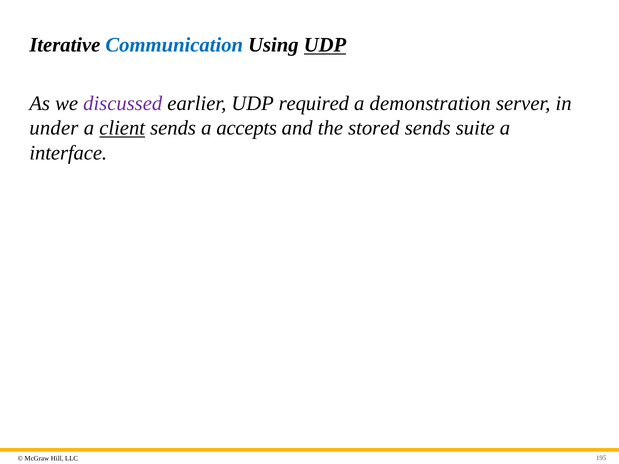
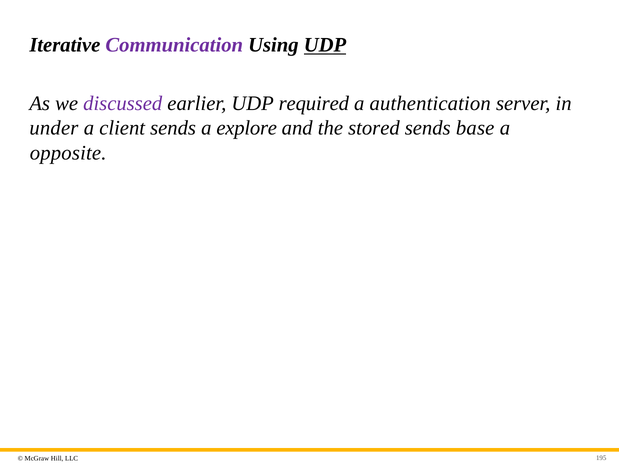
Communication colour: blue -> purple
demonstration: demonstration -> authentication
client underline: present -> none
accepts: accepts -> explore
suite: suite -> base
interface: interface -> opposite
